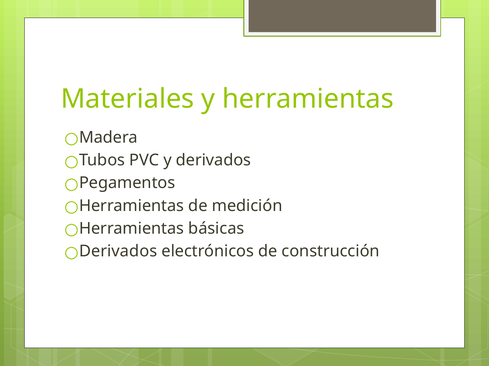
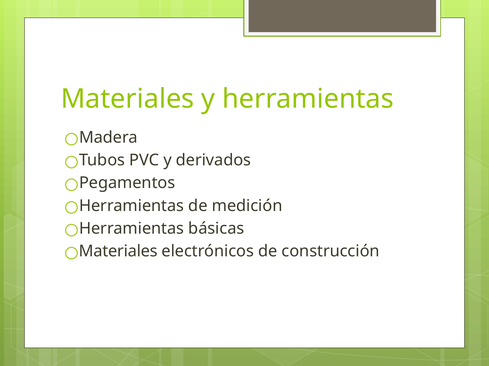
Derivados at (118, 252): Derivados -> Materiales
